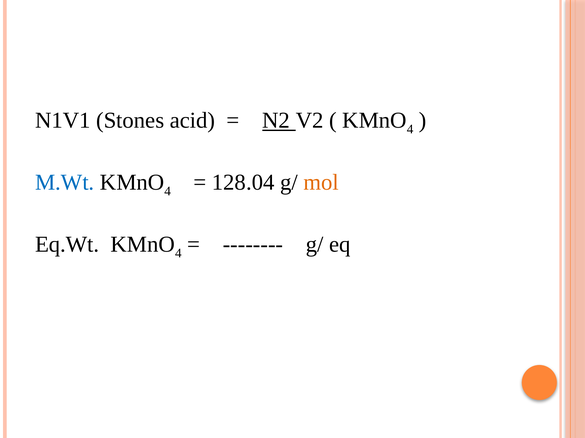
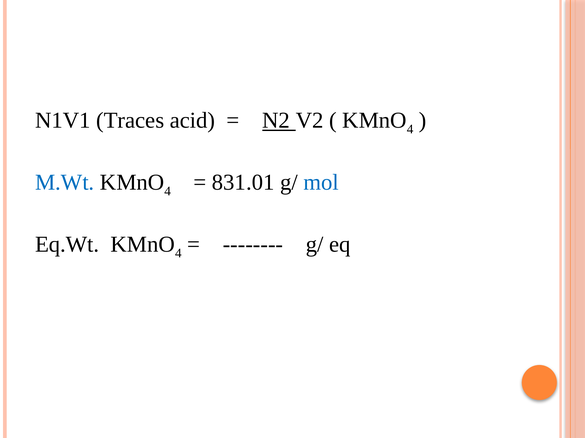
Stones: Stones -> Traces
128.04: 128.04 -> 831.01
mol colour: orange -> blue
